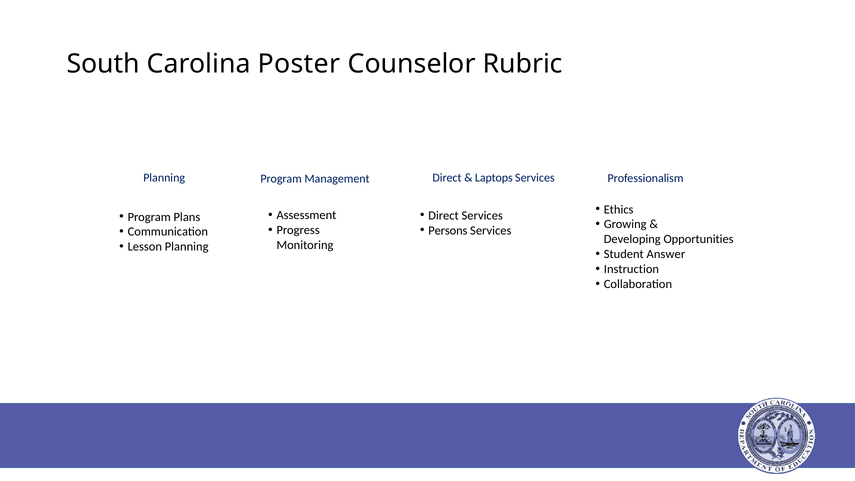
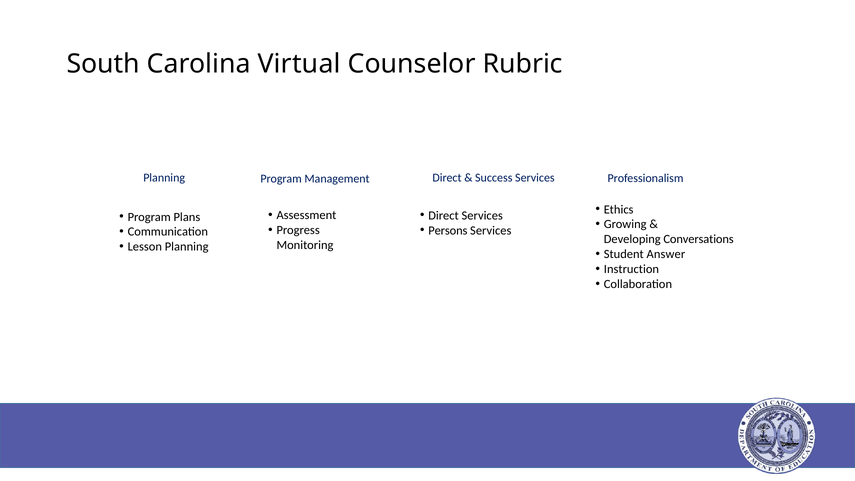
Poster: Poster -> Virtual
Laptops: Laptops -> Success
Opportunities: Opportunities -> Conversations
